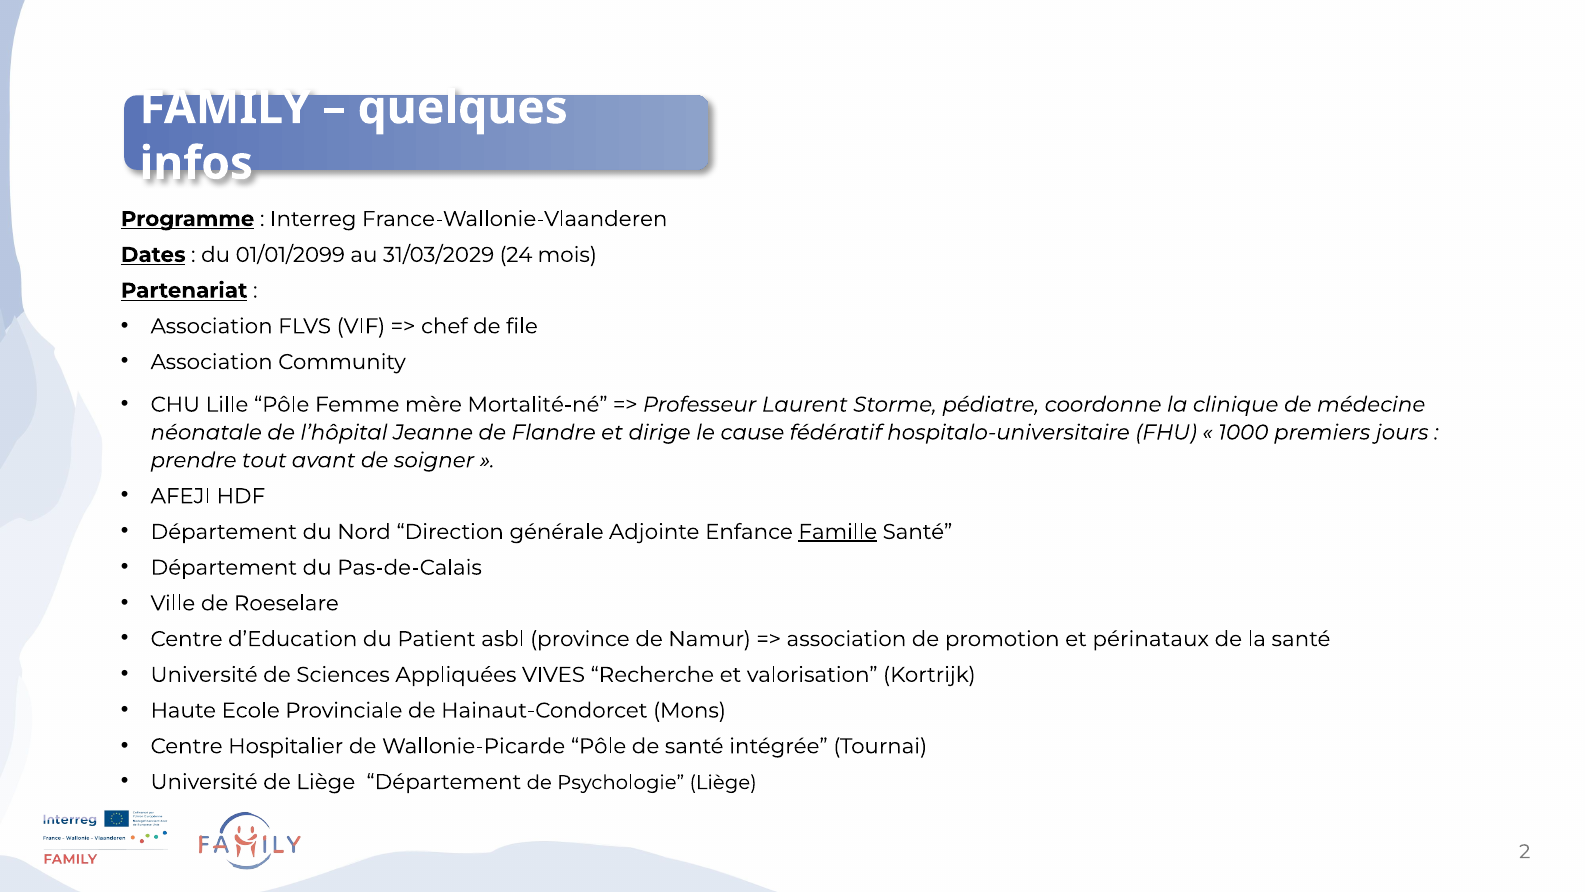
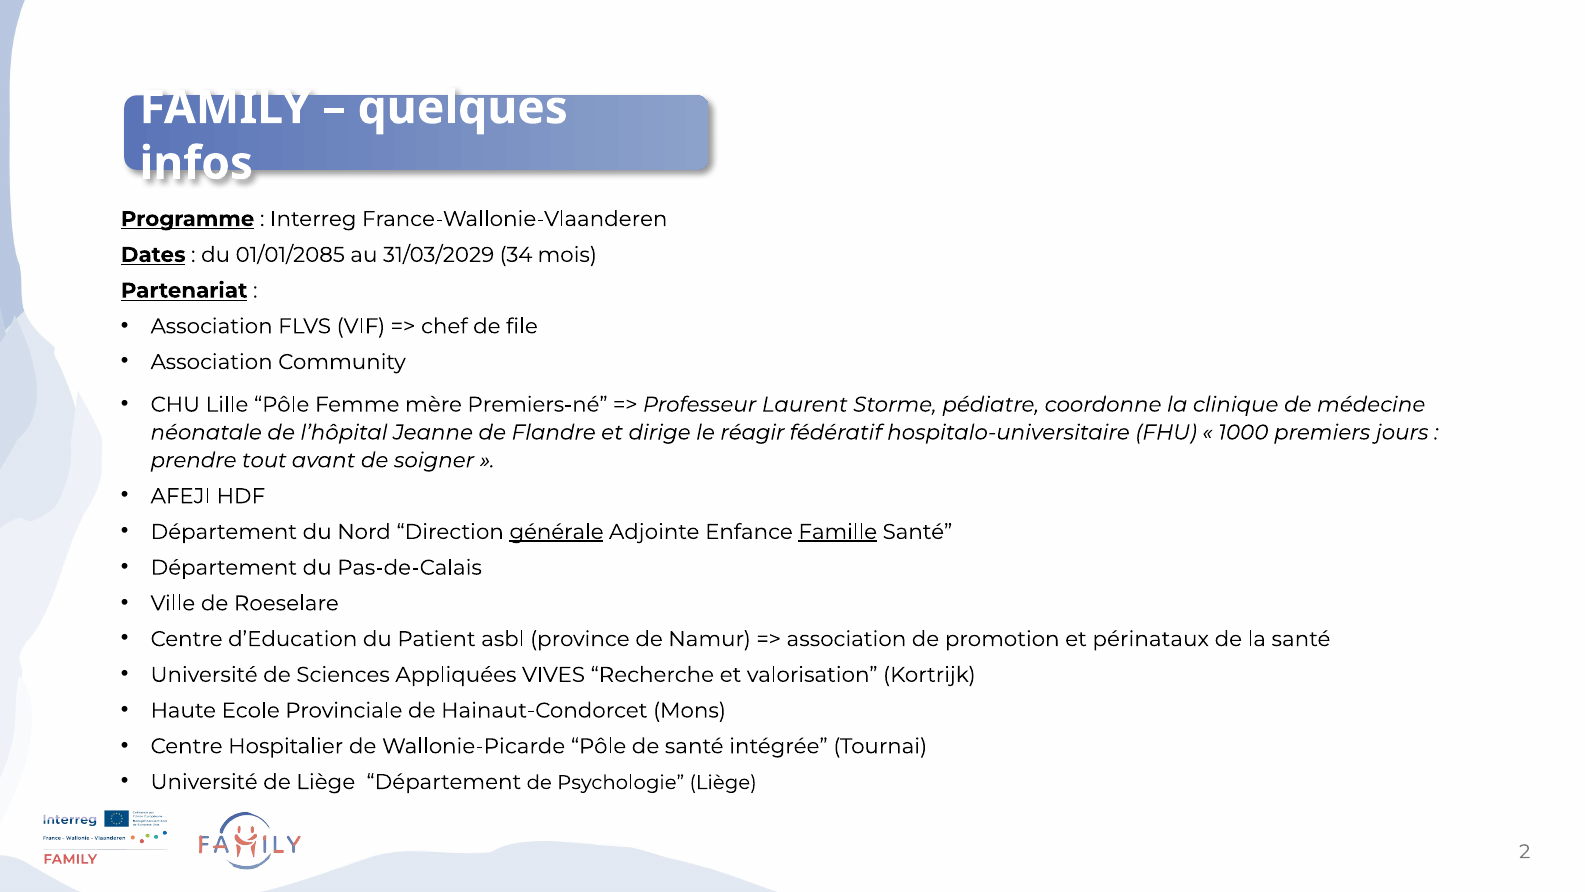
01/01/2099: 01/01/2099 -> 01/01/2085
24: 24 -> 34
Mortalité-né: Mortalité-né -> Premiers-né
cause: cause -> réagir
générale underline: none -> present
